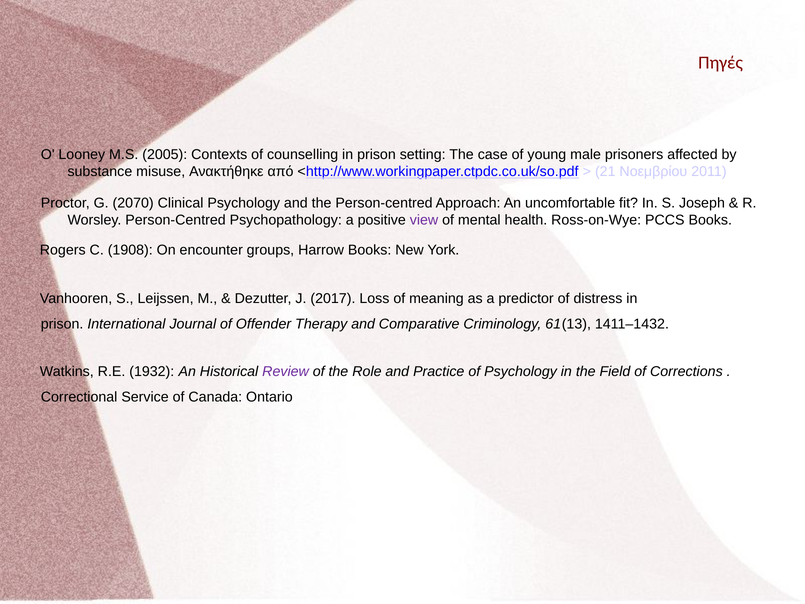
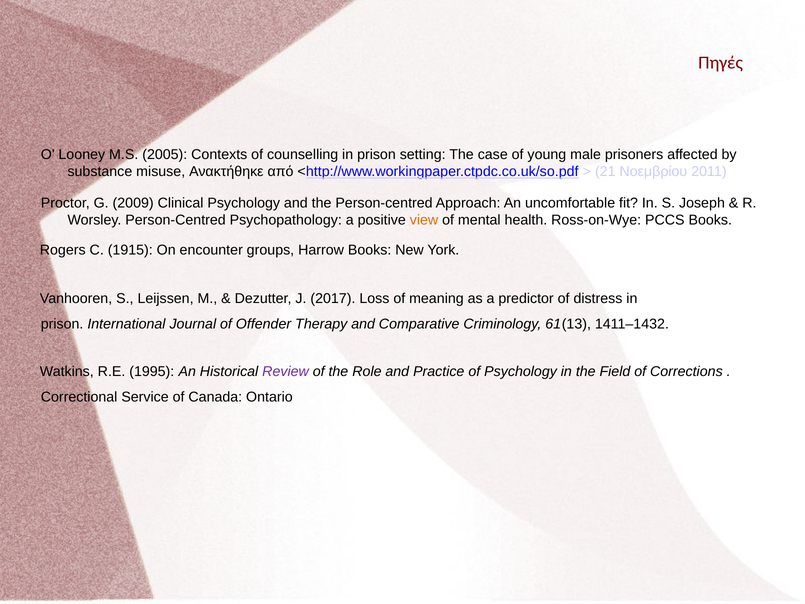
2070: 2070 -> 2009
view colour: purple -> orange
1908: 1908 -> 1915
1932: 1932 -> 1995
